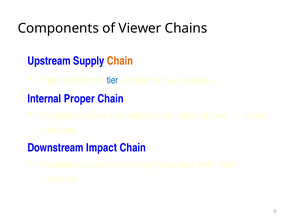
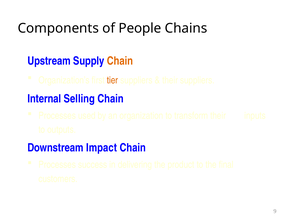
Viewer: Viewer -> People
tier colour: blue -> orange
Proper: Proper -> Selling
